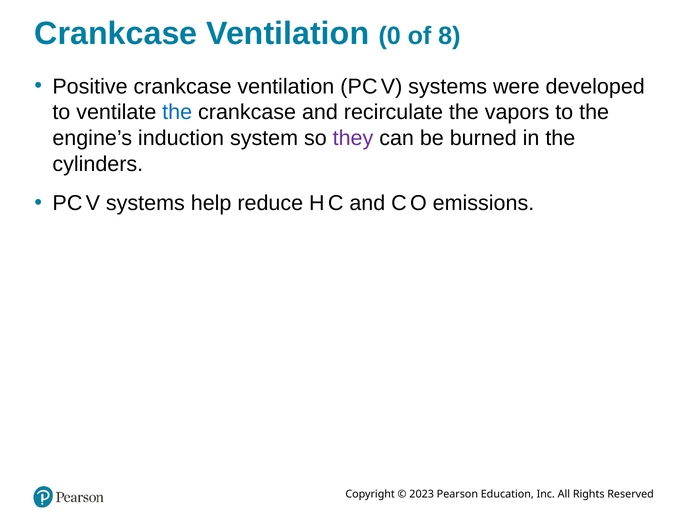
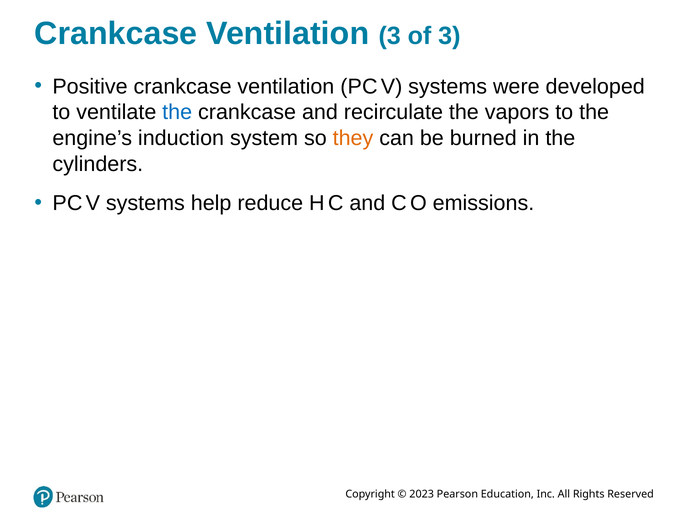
Ventilation 0: 0 -> 3
of 8: 8 -> 3
they colour: purple -> orange
